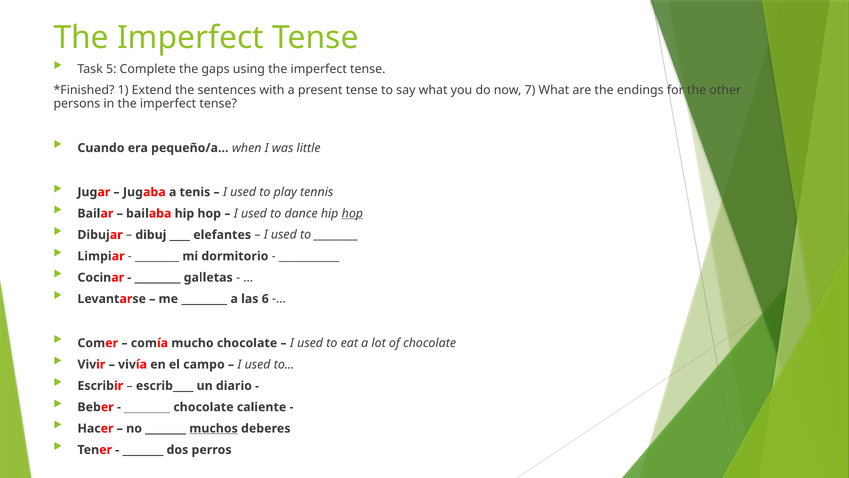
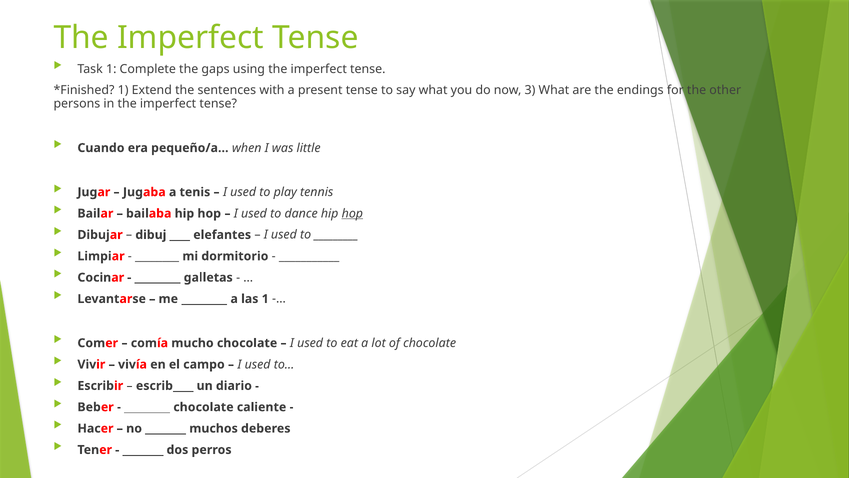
Task 5: 5 -> 1
7: 7 -> 3
las 6: 6 -> 1
muchos underline: present -> none
